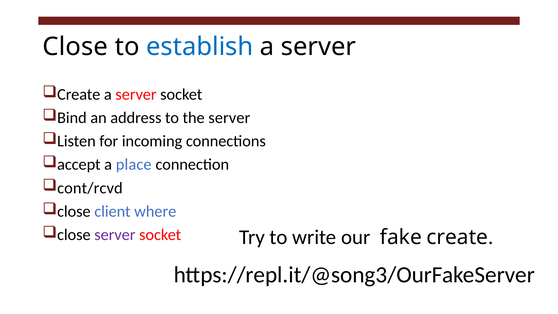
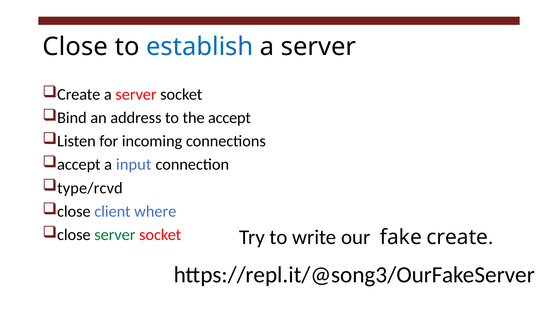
the server: server -> accept
place: place -> input
cont/rcvd: cont/rcvd -> type/rcvd
server at (115, 235) colour: purple -> green
